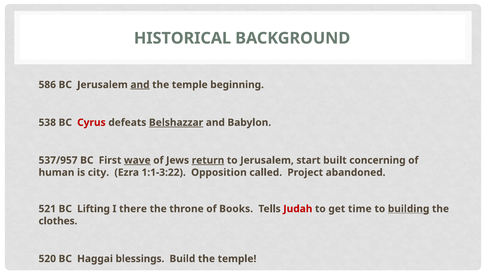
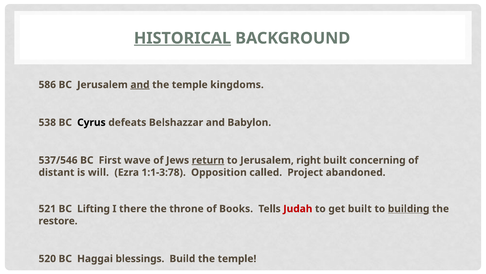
HISTORICAL underline: none -> present
beginning: beginning -> kingdoms
Cyrus colour: red -> black
Belshazzar underline: present -> none
537/957: 537/957 -> 537/546
wave underline: present -> none
start: start -> right
human: human -> distant
city: city -> will
1:1-3:22: 1:1-3:22 -> 1:1-3:78
get time: time -> built
clothes: clothes -> restore
